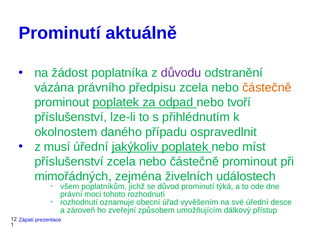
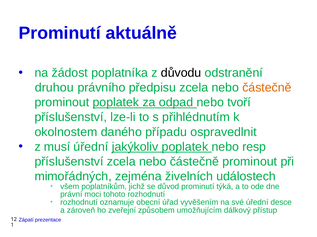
důvodu colour: purple -> black
vázána: vázána -> druhou
míst: míst -> resp
